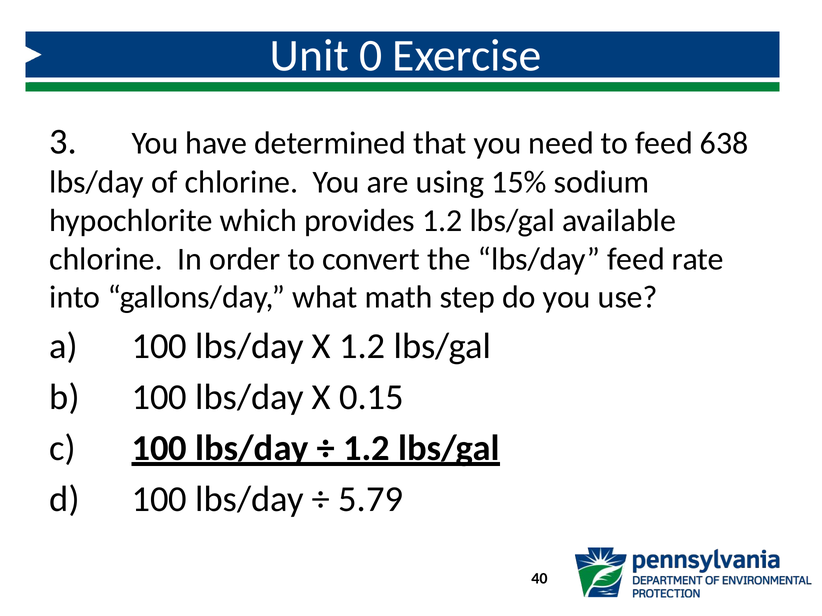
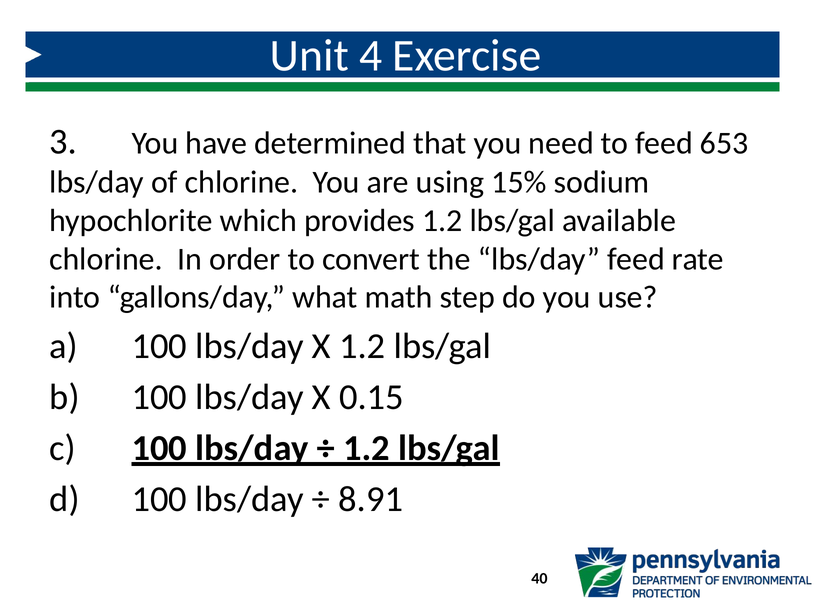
0: 0 -> 4
638: 638 -> 653
5.79: 5.79 -> 8.91
